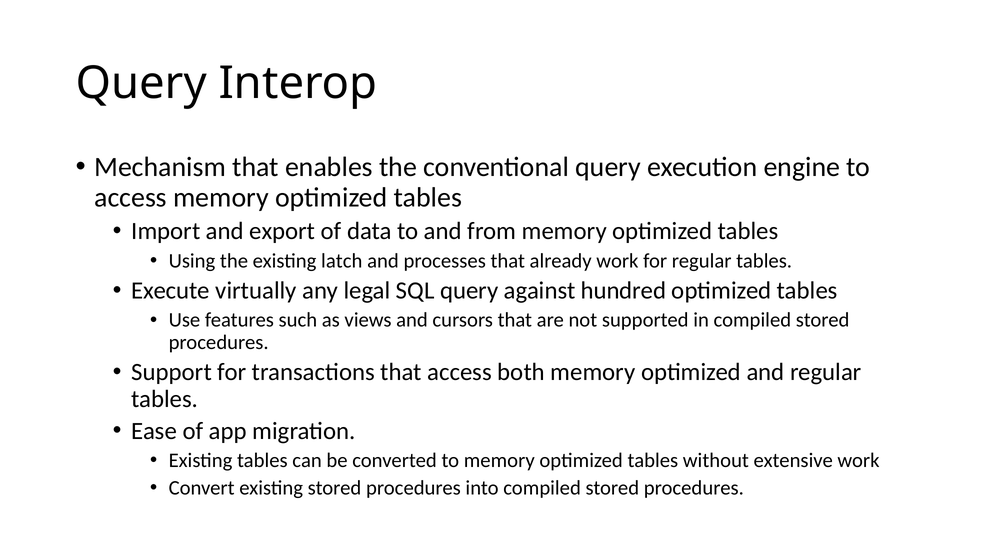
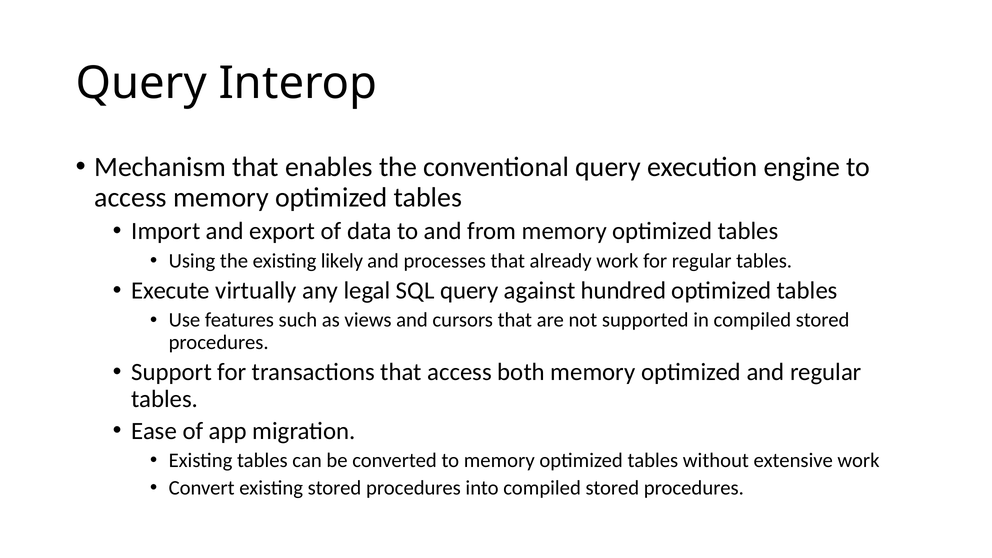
latch: latch -> likely
